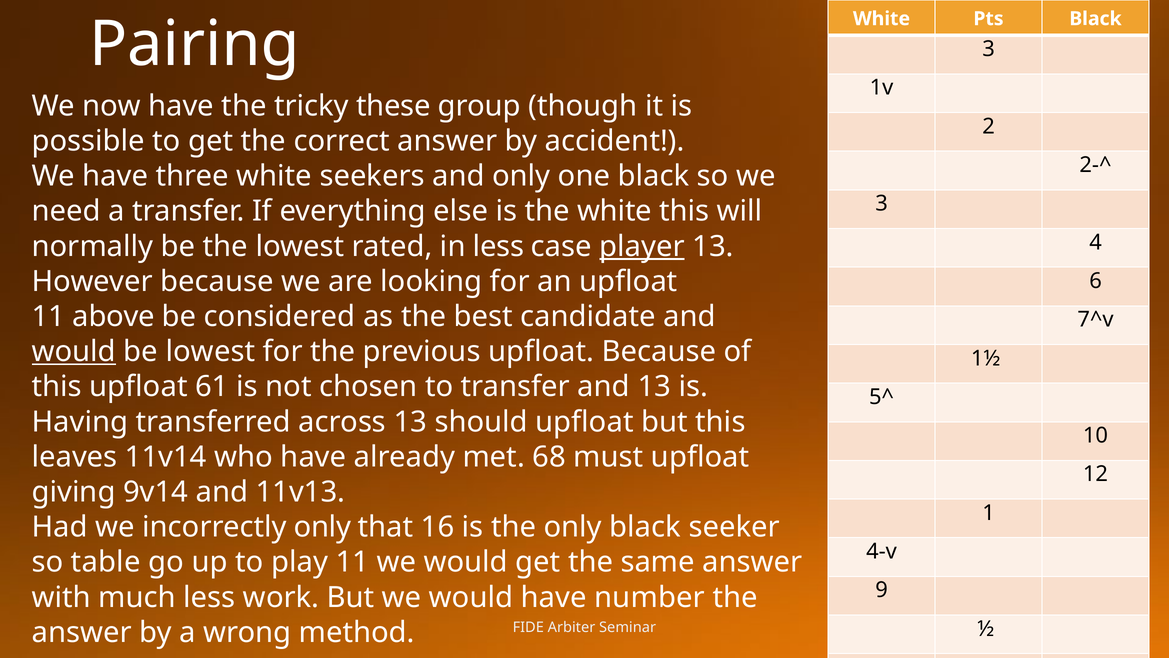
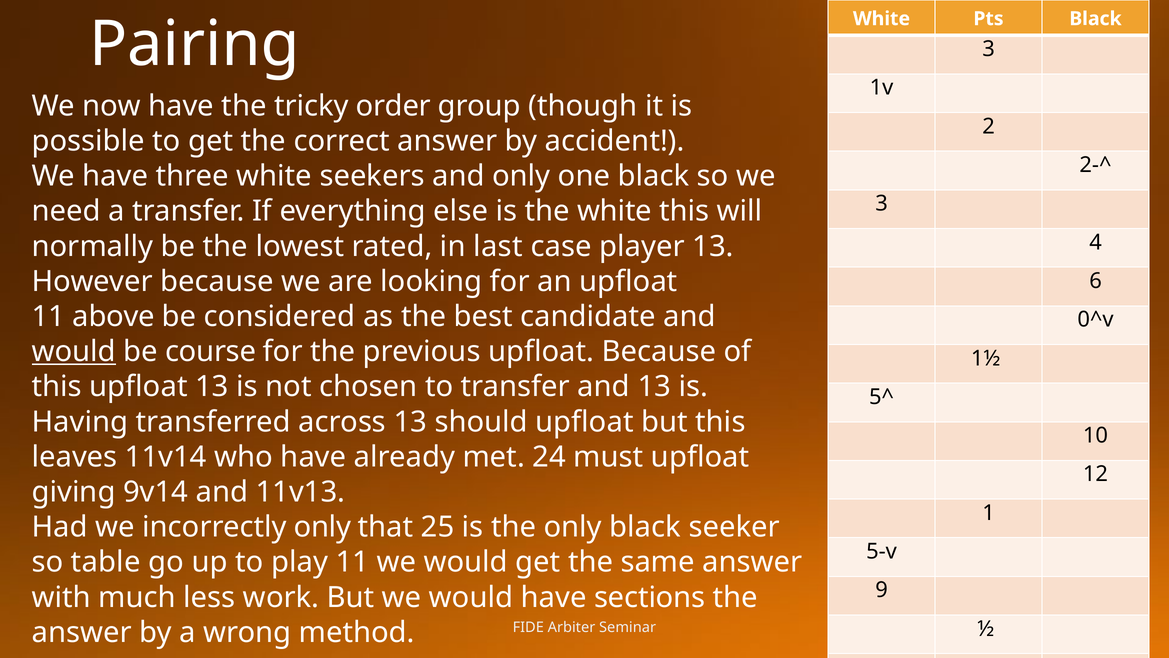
these: these -> order
in less: less -> last
player underline: present -> none
7^v: 7^v -> 0^v
be lowest: lowest -> course
upfloat 61: 61 -> 13
68: 68 -> 24
16: 16 -> 25
4-v: 4-v -> 5-v
number: number -> sections
